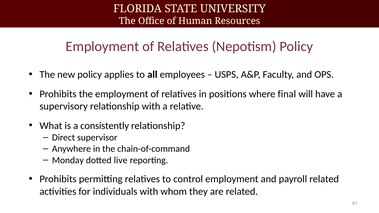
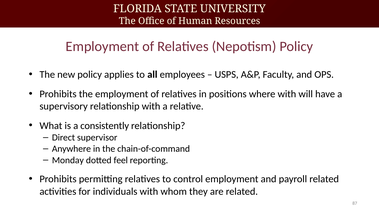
where final: final -> with
live: live -> feel
